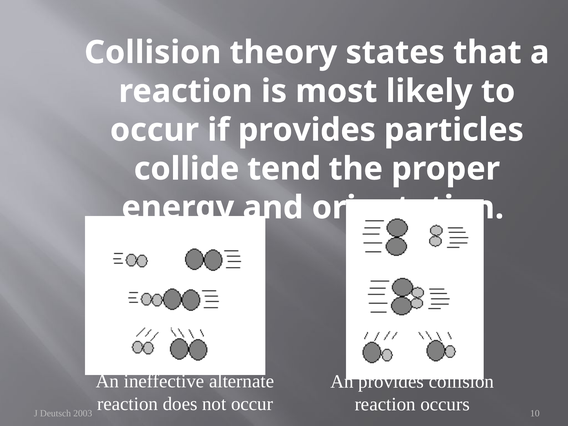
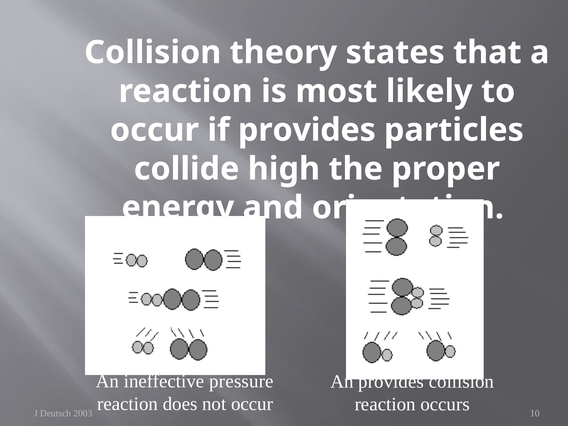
tend: tend -> high
alternate: alternate -> pressure
